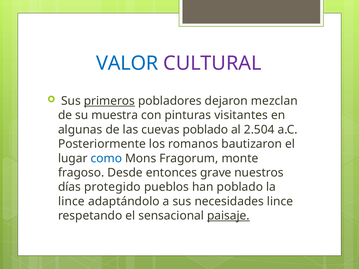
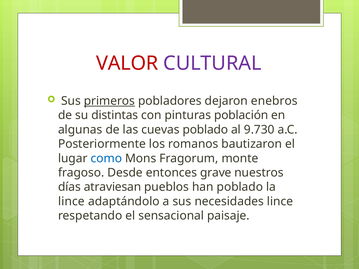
VALOR colour: blue -> red
mezclan: mezclan -> enebros
muestra: muestra -> distintas
visitantes: visitantes -> población
2.504: 2.504 -> 9.730
protegido: protegido -> atraviesan
paisaje underline: present -> none
